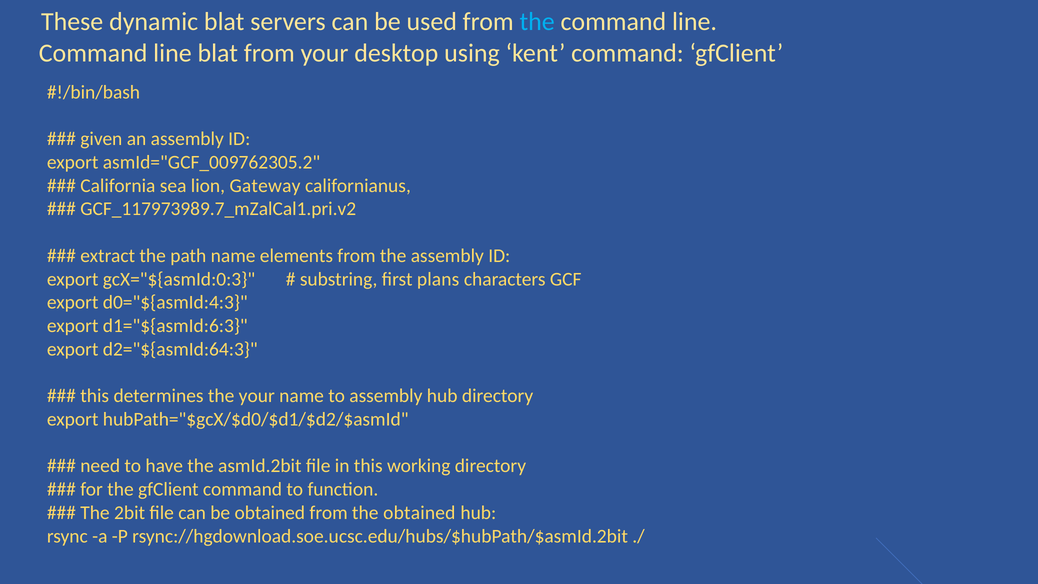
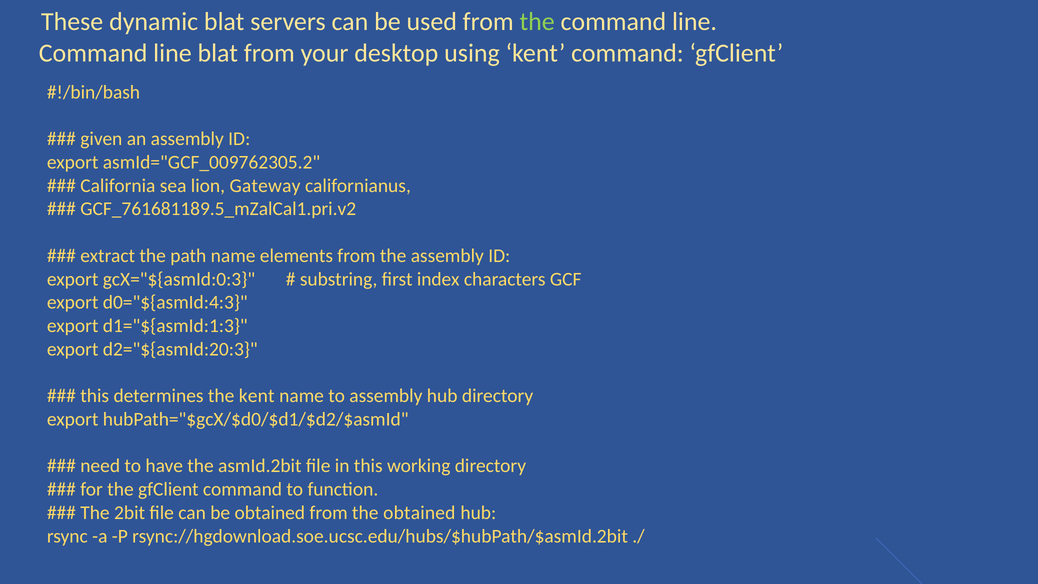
the at (537, 22) colour: light blue -> light green
GCF_117973989.7_mZalCal1.pri.v2: GCF_117973989.7_mZalCal1.pri.v2 -> GCF_761681189.5_mZalCal1.pri.v2
plans: plans -> index
d1="${asmId:6:3: d1="${asmId:6:3 -> d1="${asmId:1:3
d2="${asmId:64:3: d2="${asmId:64:3 -> d2="${asmId:20:3
the your: your -> kent
